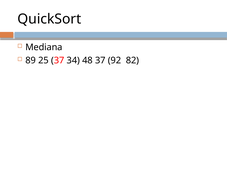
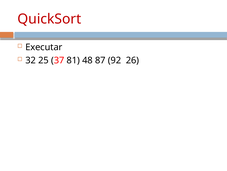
QuickSort colour: black -> red
Mediana: Mediana -> Executar
89: 89 -> 32
34: 34 -> 81
48 37: 37 -> 87
82: 82 -> 26
